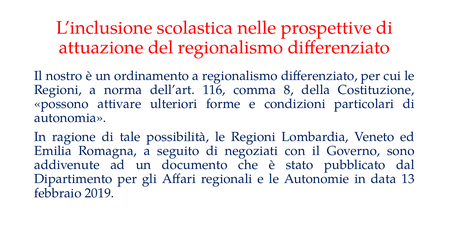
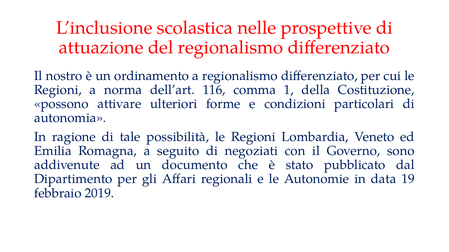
8: 8 -> 1
13: 13 -> 19
